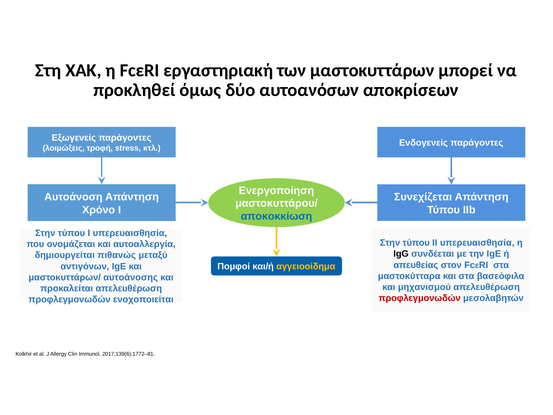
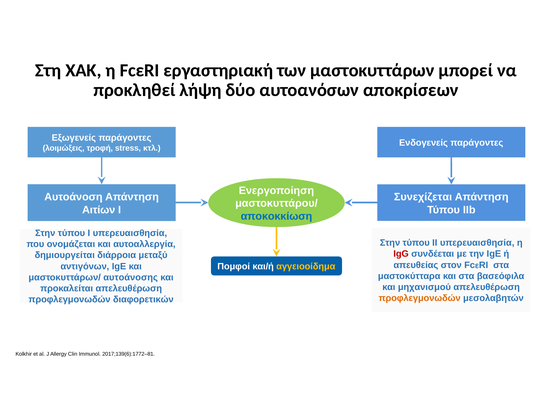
όμως: όμως -> λήψη
Χρόνο: Χρόνο -> Αιτίων
IgG colour: black -> red
πιθανώς: πιθανώς -> διάρροια
προφλεγμονωδών at (420, 298) colour: red -> orange
ενοχοποιείται: ενοχοποιείται -> διαφορετικών
